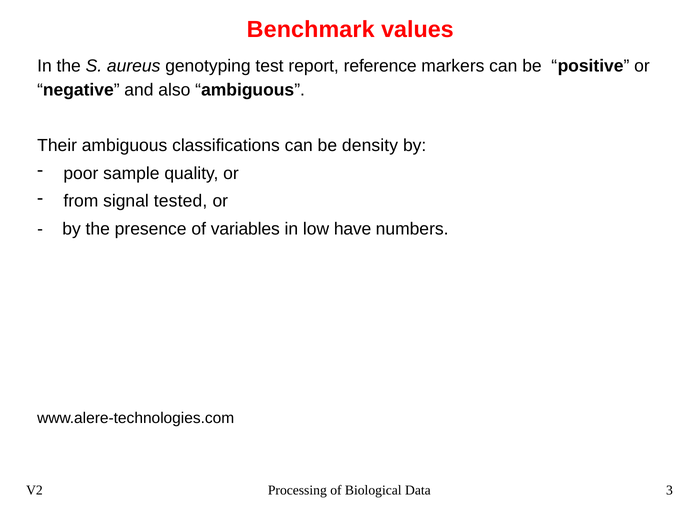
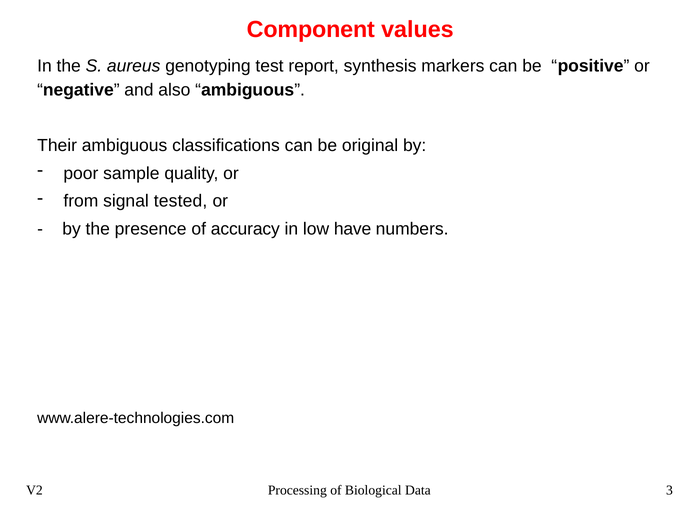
Benchmark: Benchmark -> Component
reference: reference -> synthesis
density: density -> original
variables: variables -> accuracy
